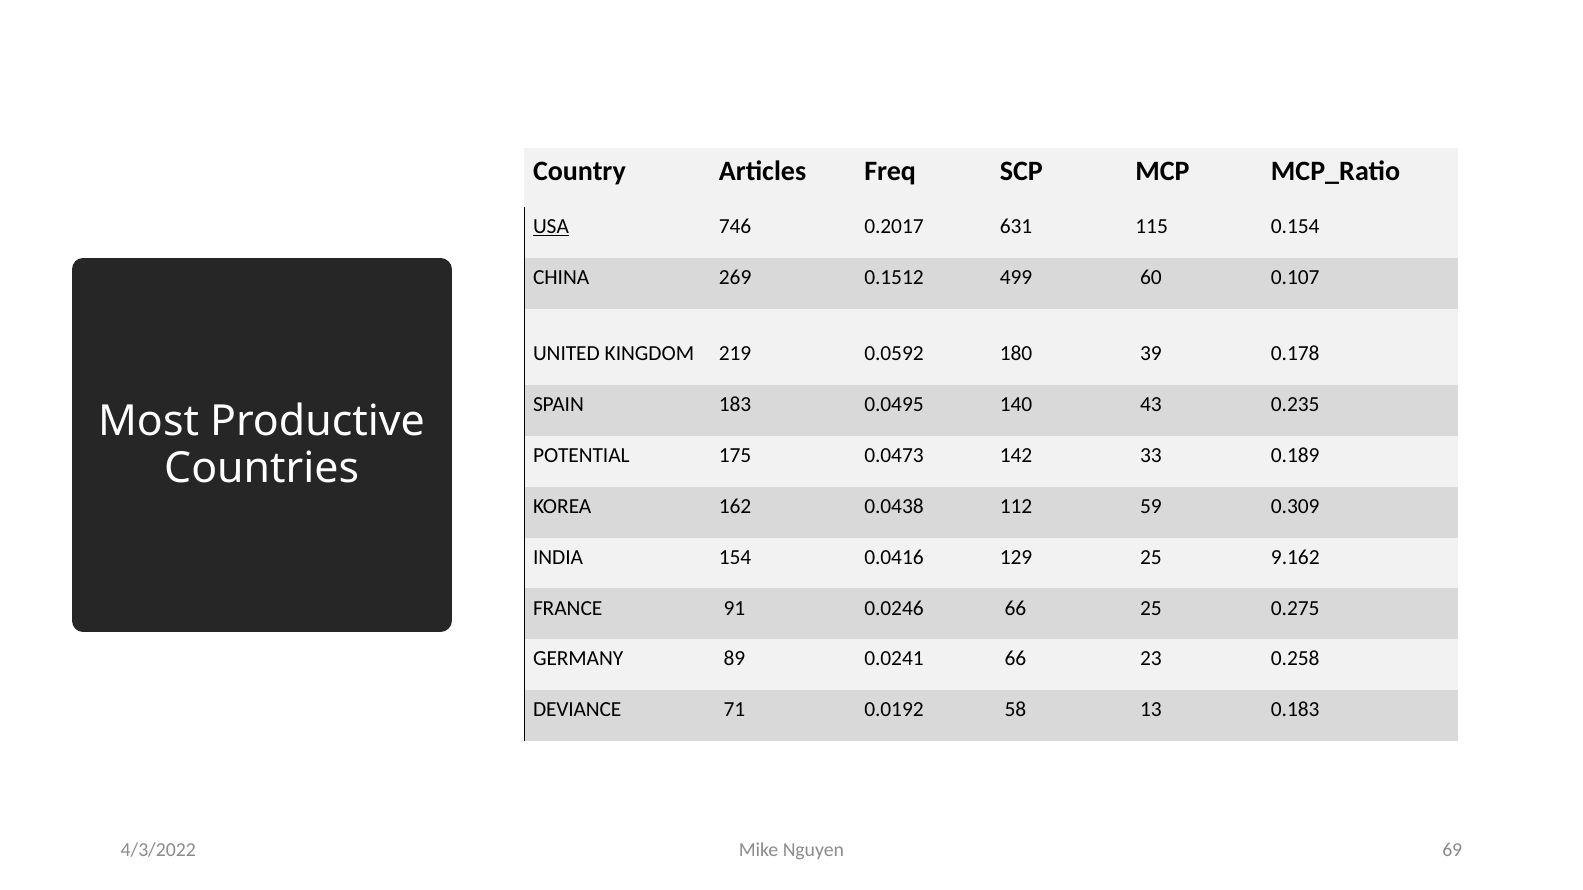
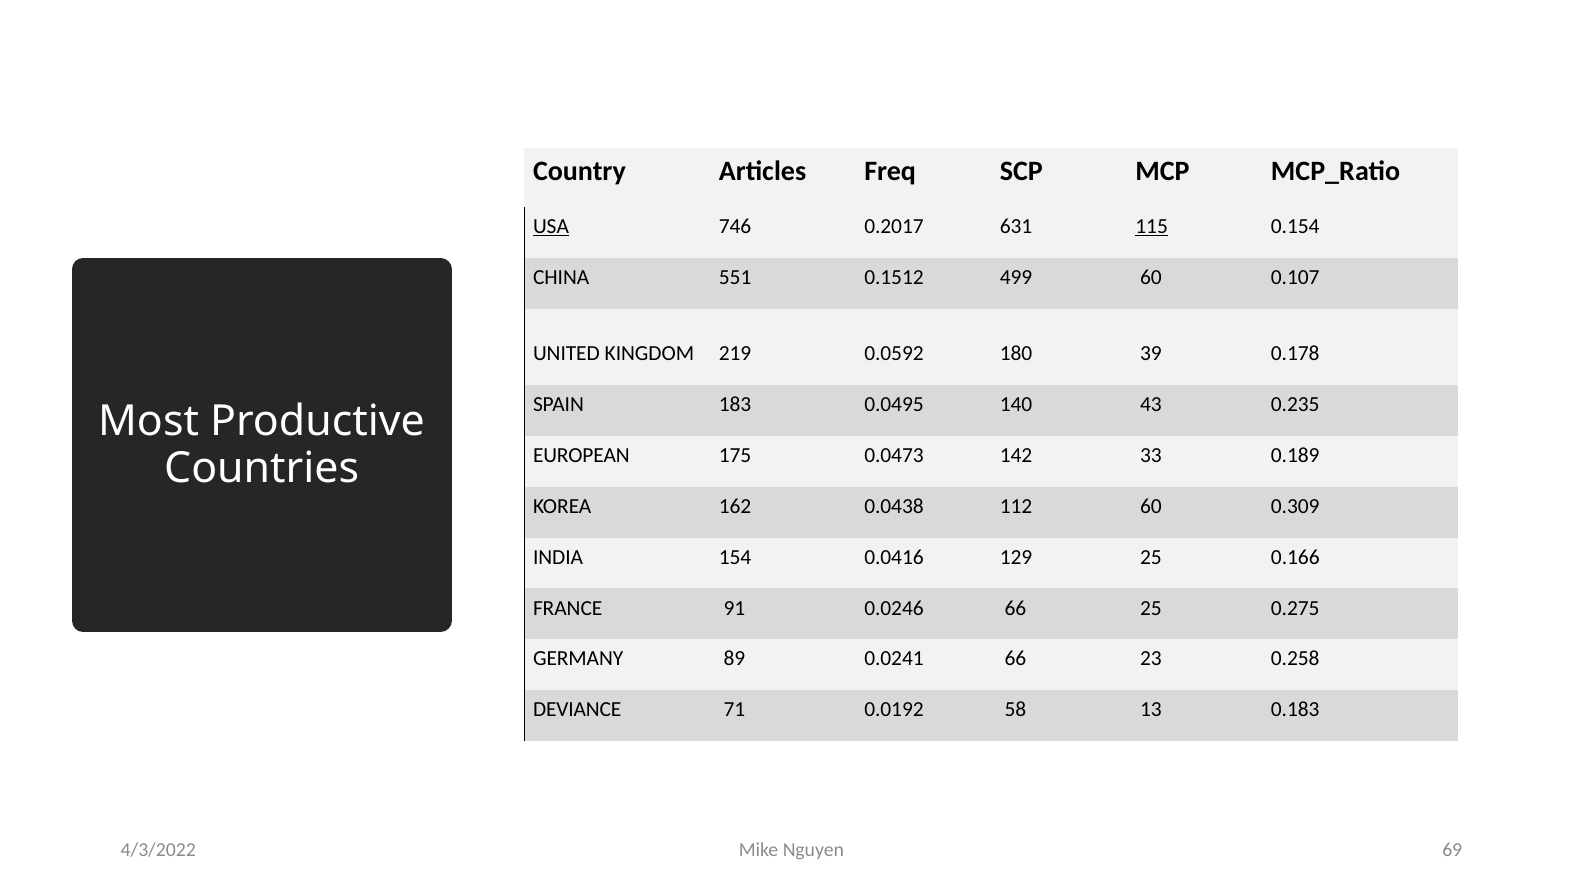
115 underline: none -> present
269: 269 -> 551
POTENTIAL: POTENTIAL -> EUROPEAN
112 59: 59 -> 60
9.162: 9.162 -> 0.166
